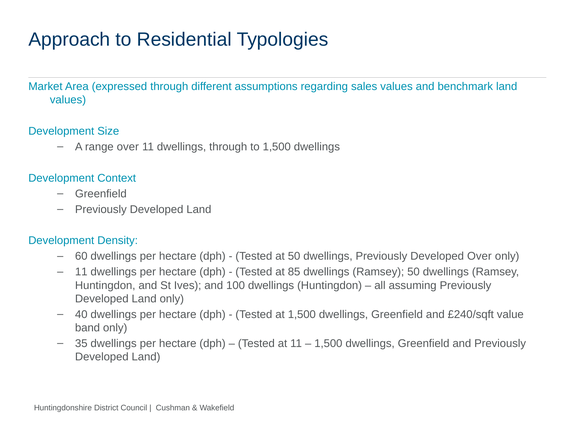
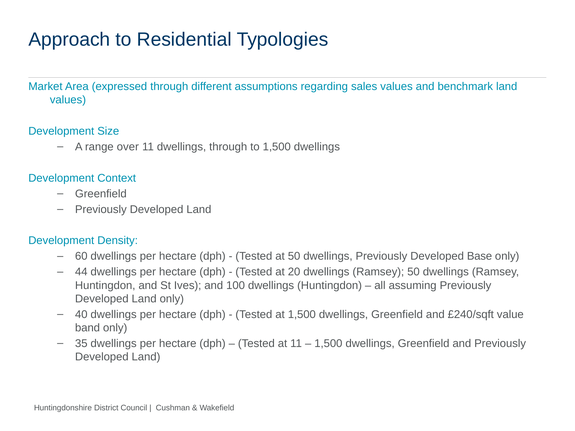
Developed Over: Over -> Base
11 at (81, 272): 11 -> 44
85: 85 -> 20
